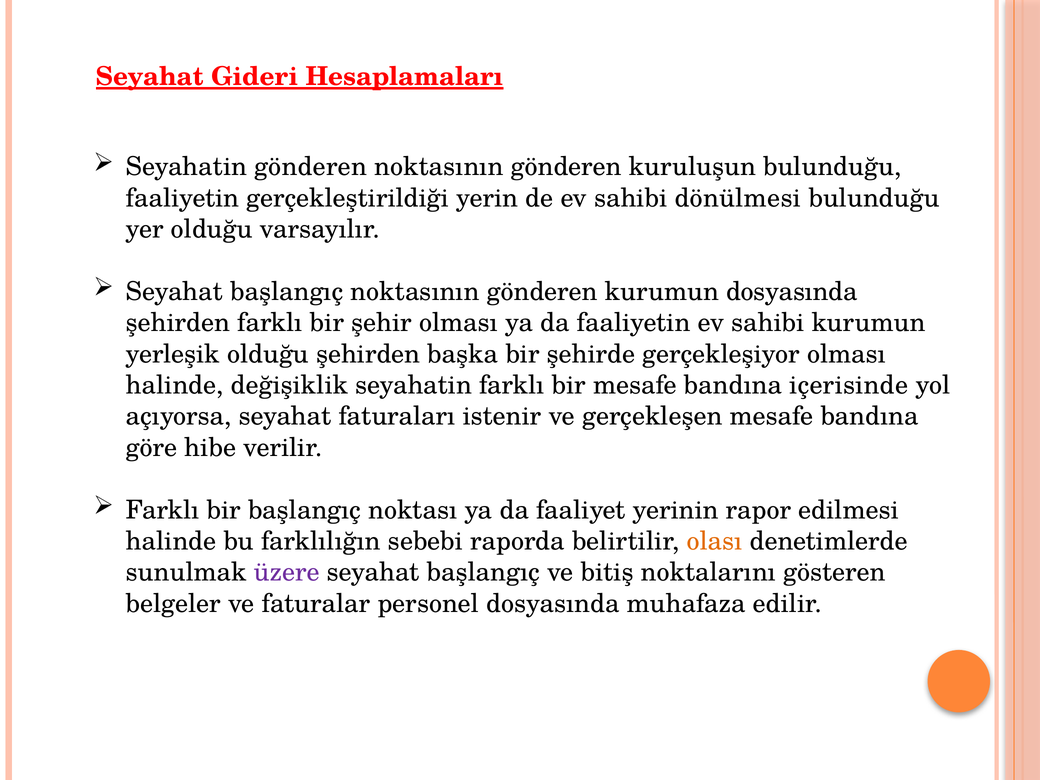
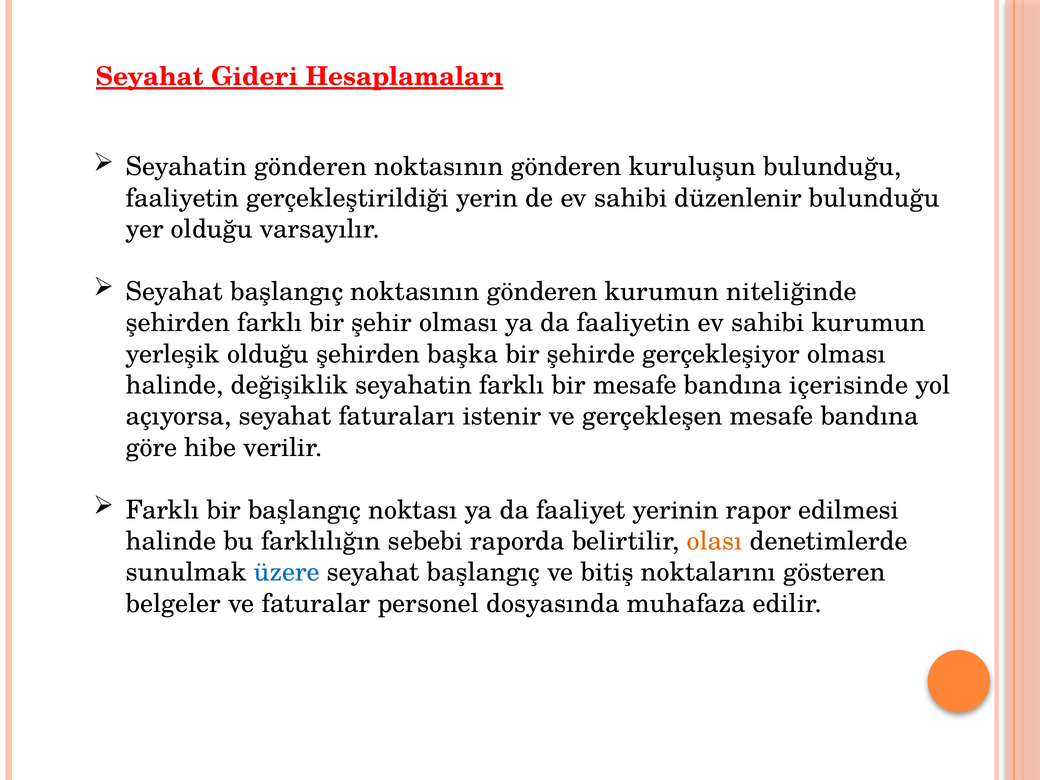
dönülmesi: dönülmesi -> düzenlenir
kurumun dosyasında: dosyasında -> niteliğinde
üzere colour: purple -> blue
